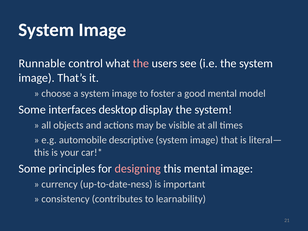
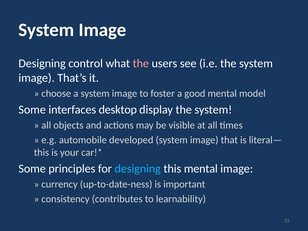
Runnable at (42, 63): Runnable -> Designing
descriptive: descriptive -> developed
designing at (138, 169) colour: pink -> light blue
